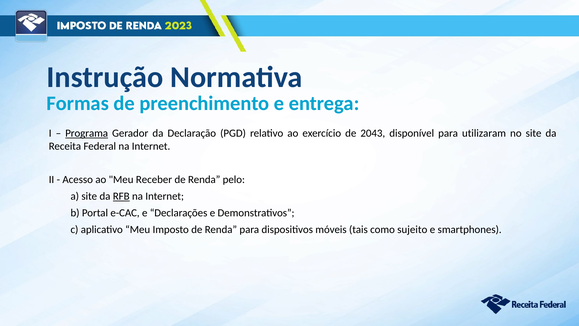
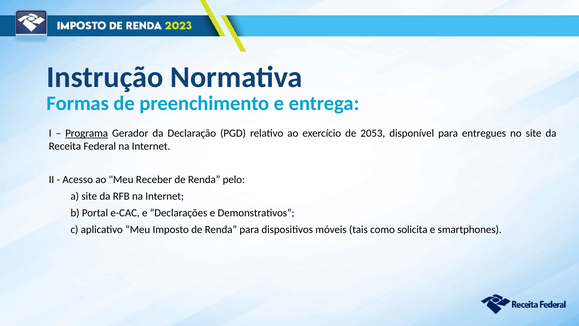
2043: 2043 -> 2053
utilizaram: utilizaram -> entregues
RFB underline: present -> none
sujeito: sujeito -> solicita
